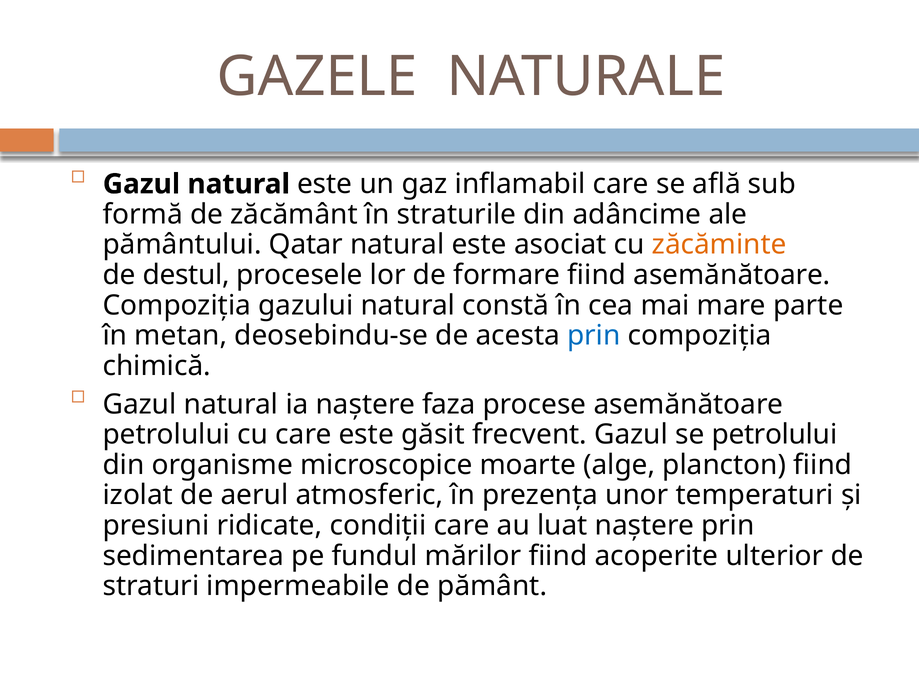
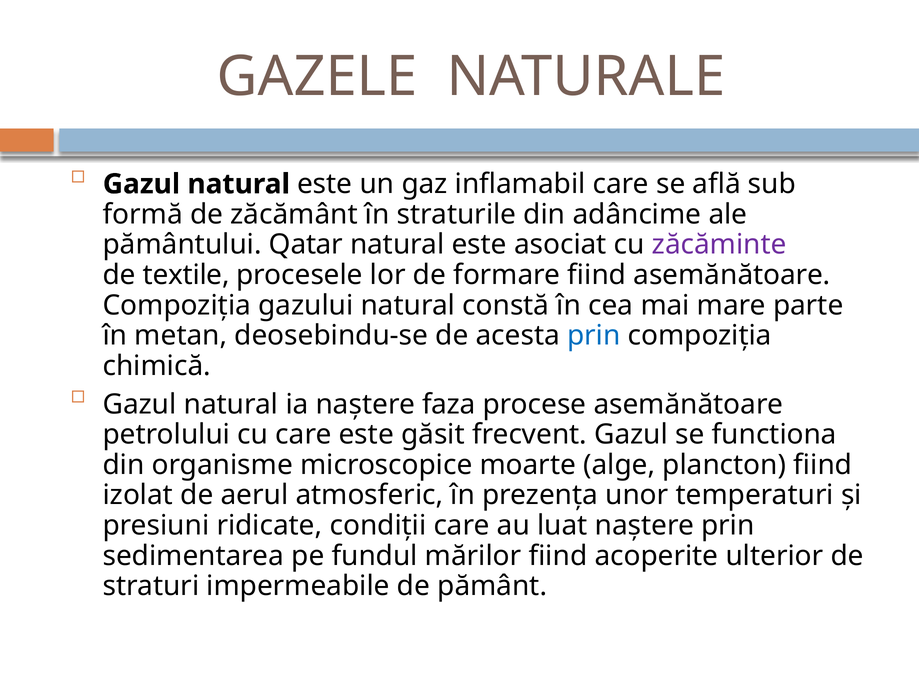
zăcăminte colour: orange -> purple
destul: destul -> textile
se petrolului: petrolului -> functiona
